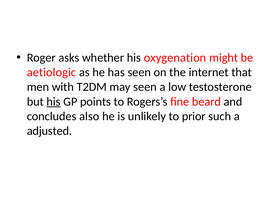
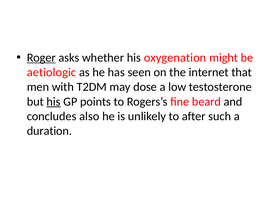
Roger underline: none -> present
may seen: seen -> dose
prior: prior -> after
adjusted: adjusted -> duration
